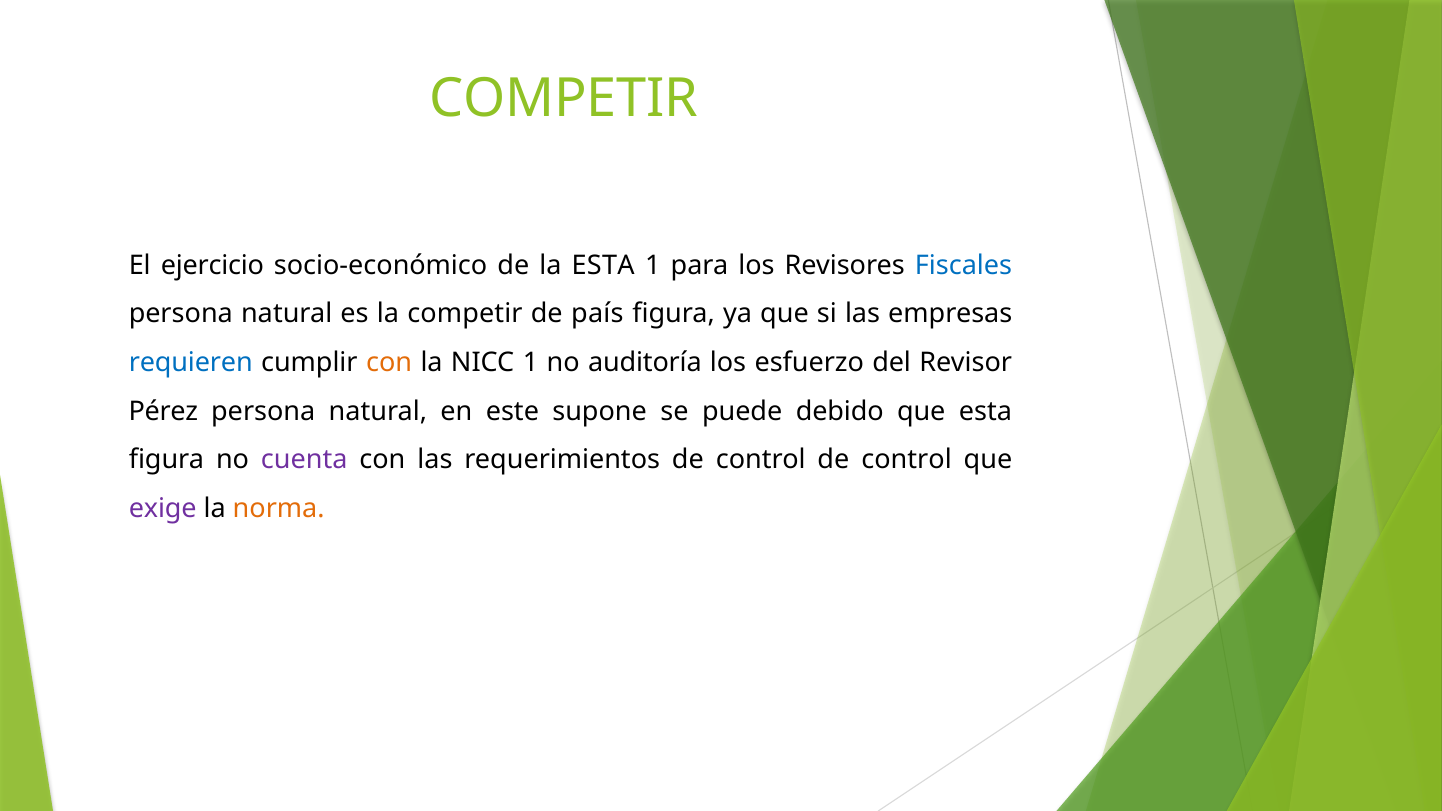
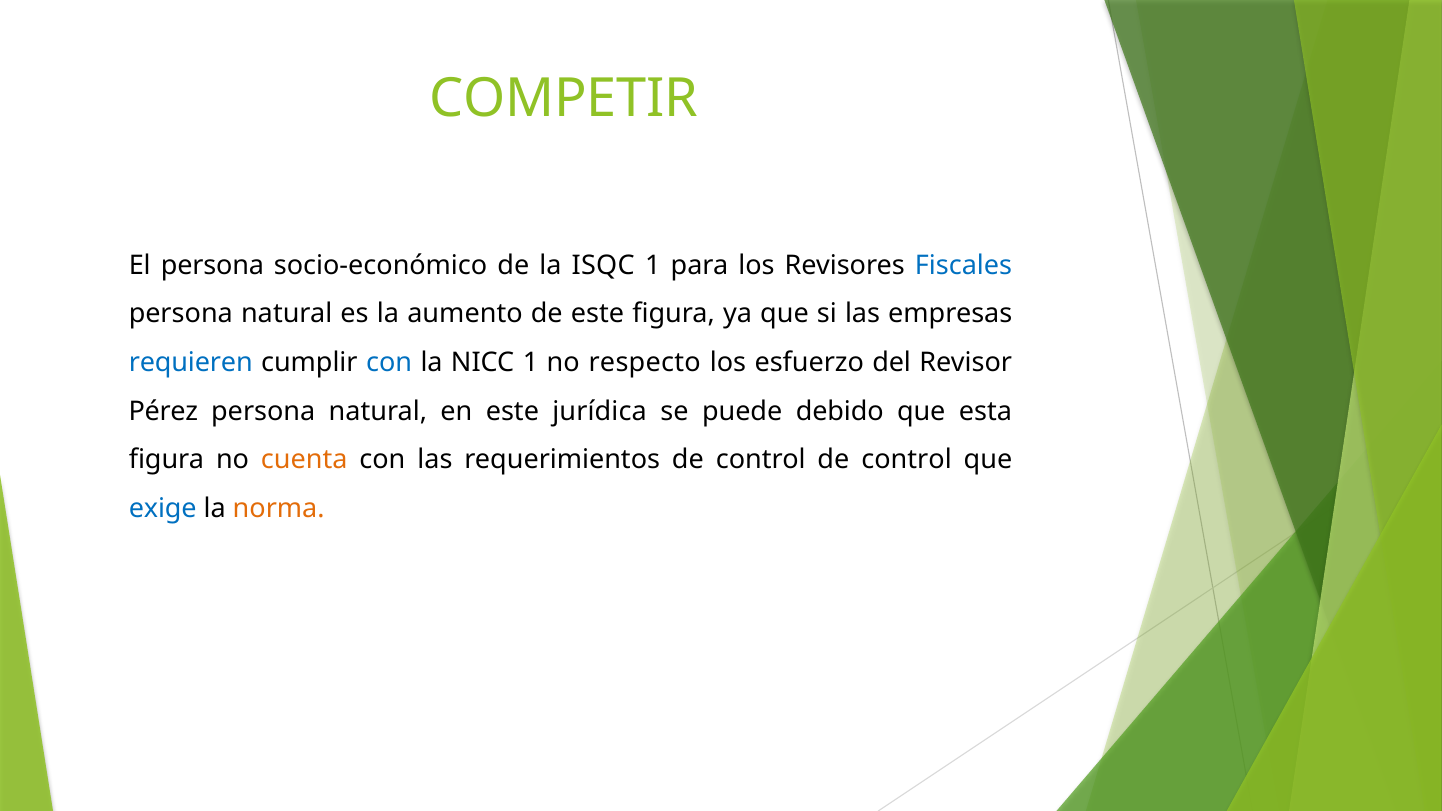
El ejercicio: ejercicio -> persona
la ESTA: ESTA -> ISQC
la competir: competir -> aumento
de país: país -> este
con at (389, 363) colour: orange -> blue
auditoría: auditoría -> respecto
supone: supone -> jurídica
cuenta colour: purple -> orange
exige colour: purple -> blue
